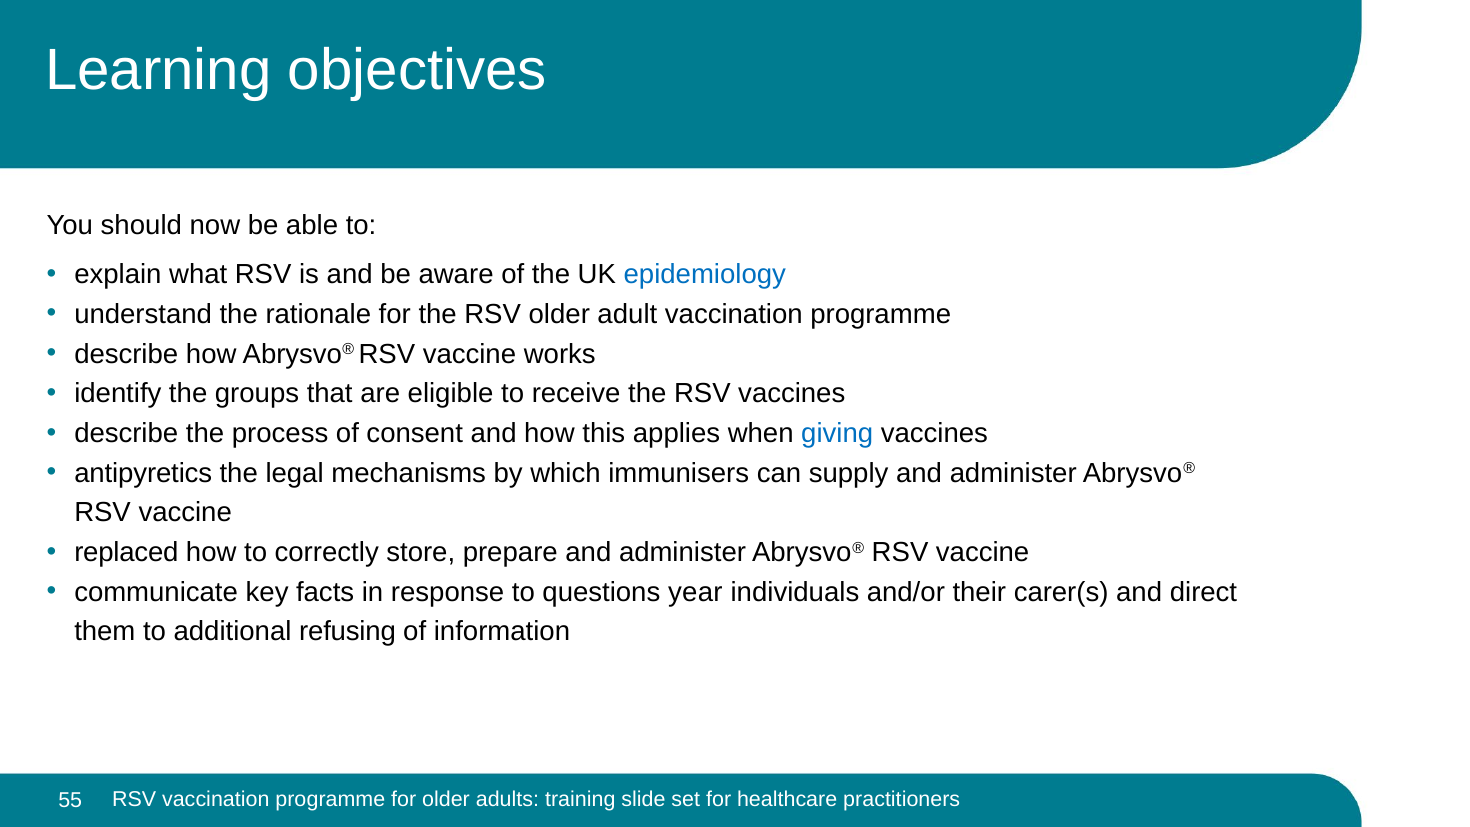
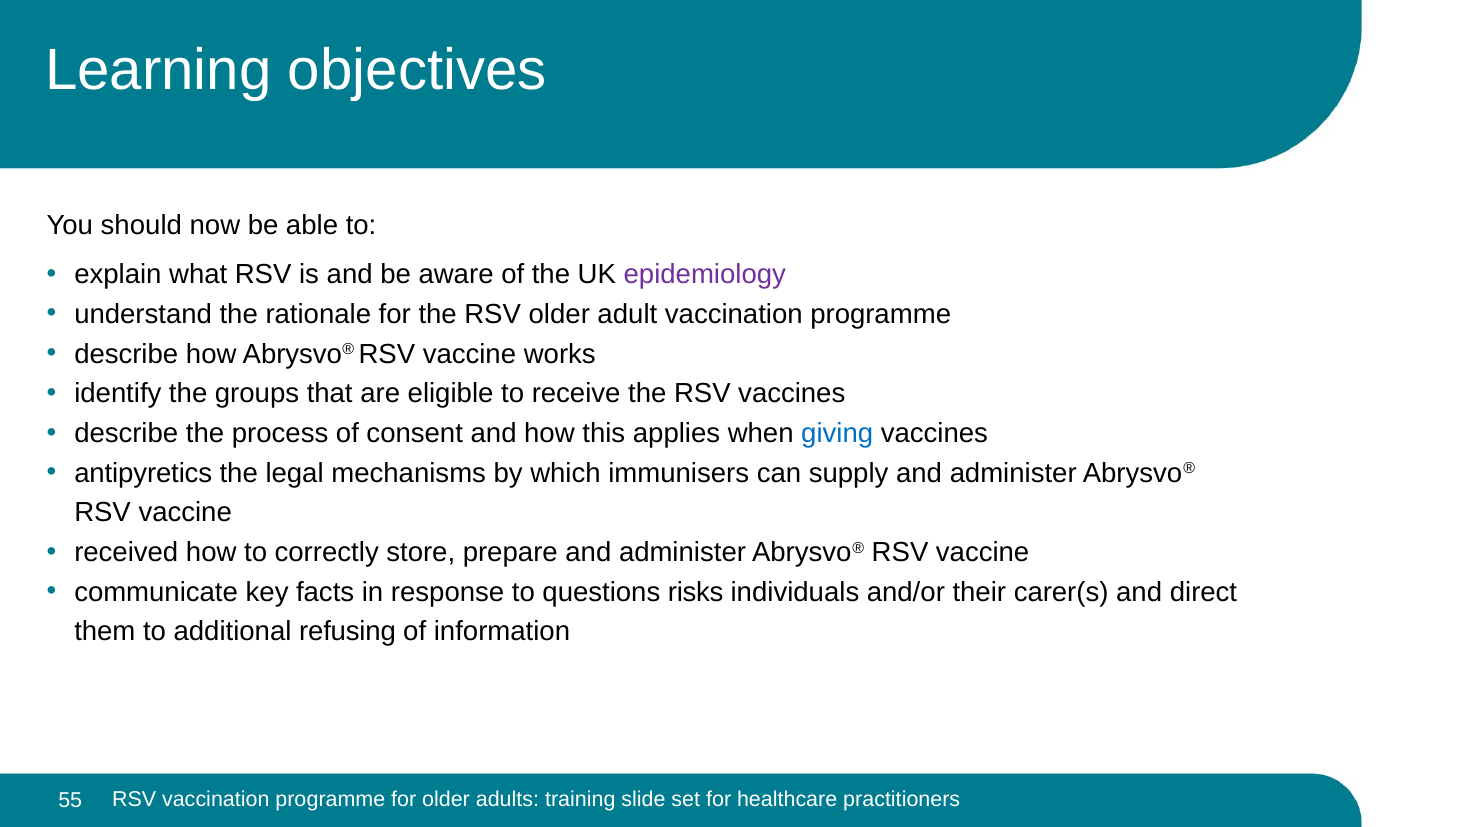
epidemiology colour: blue -> purple
replaced: replaced -> received
year: year -> risks
